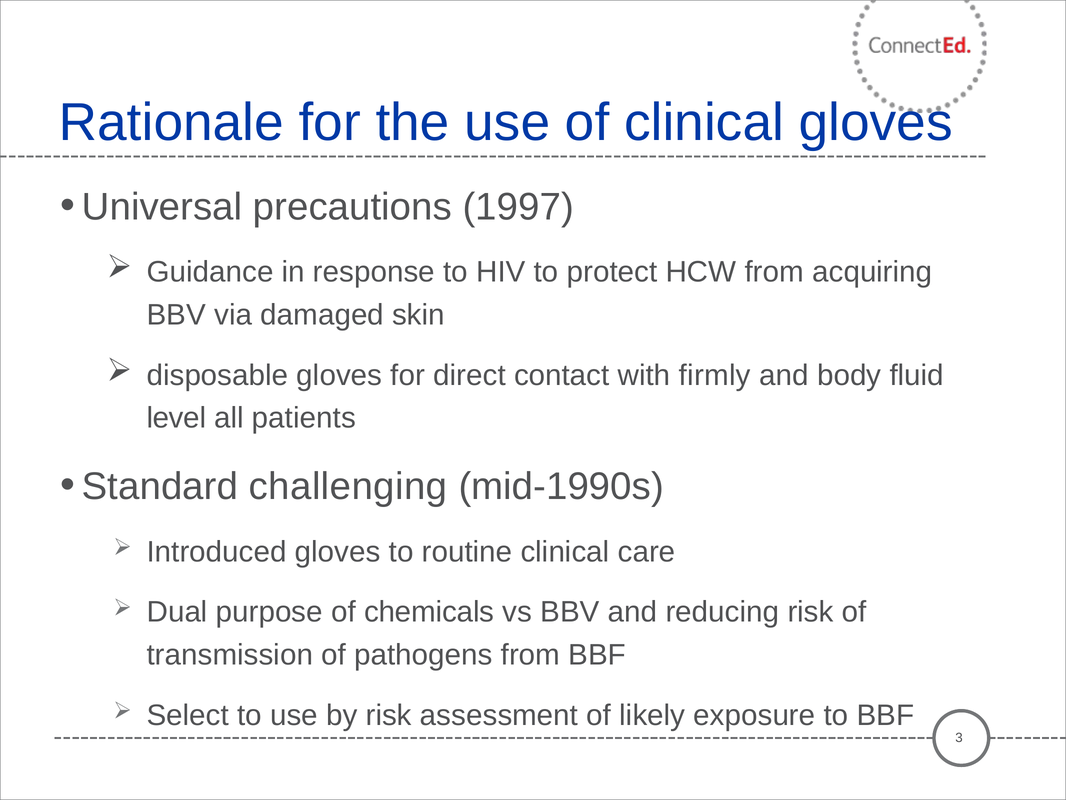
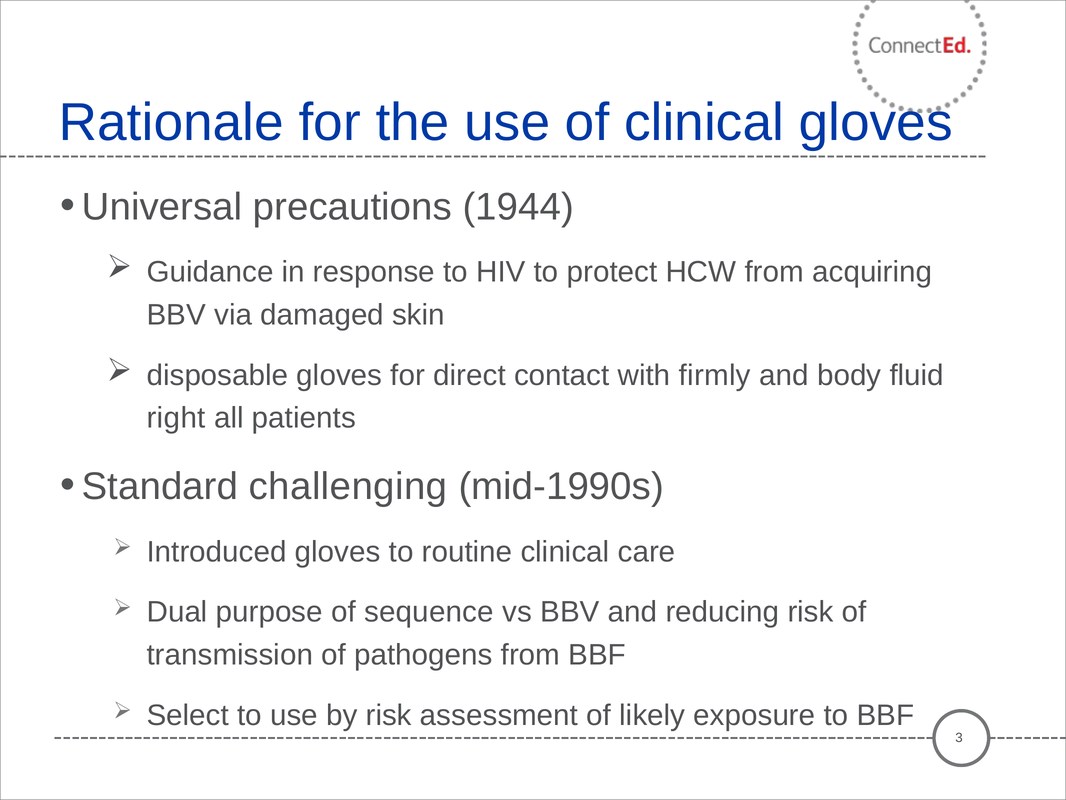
1997: 1997 -> 1944
level: level -> right
chemicals: chemicals -> sequence
